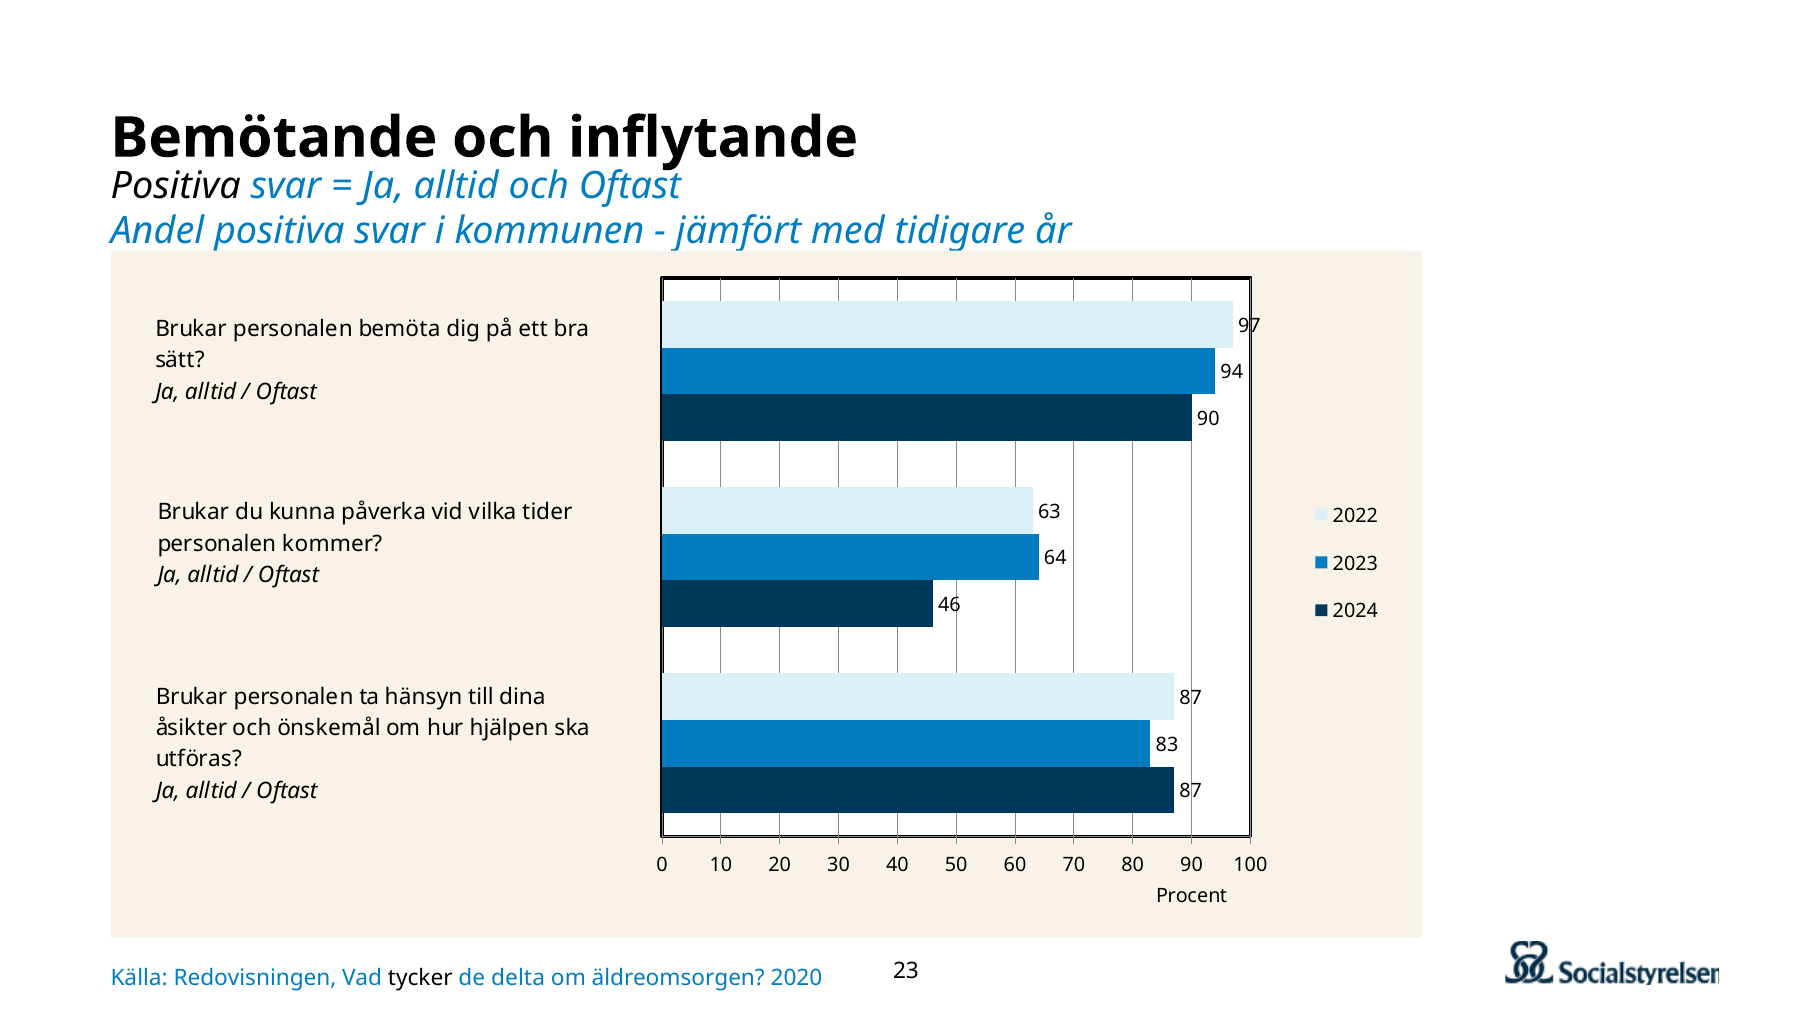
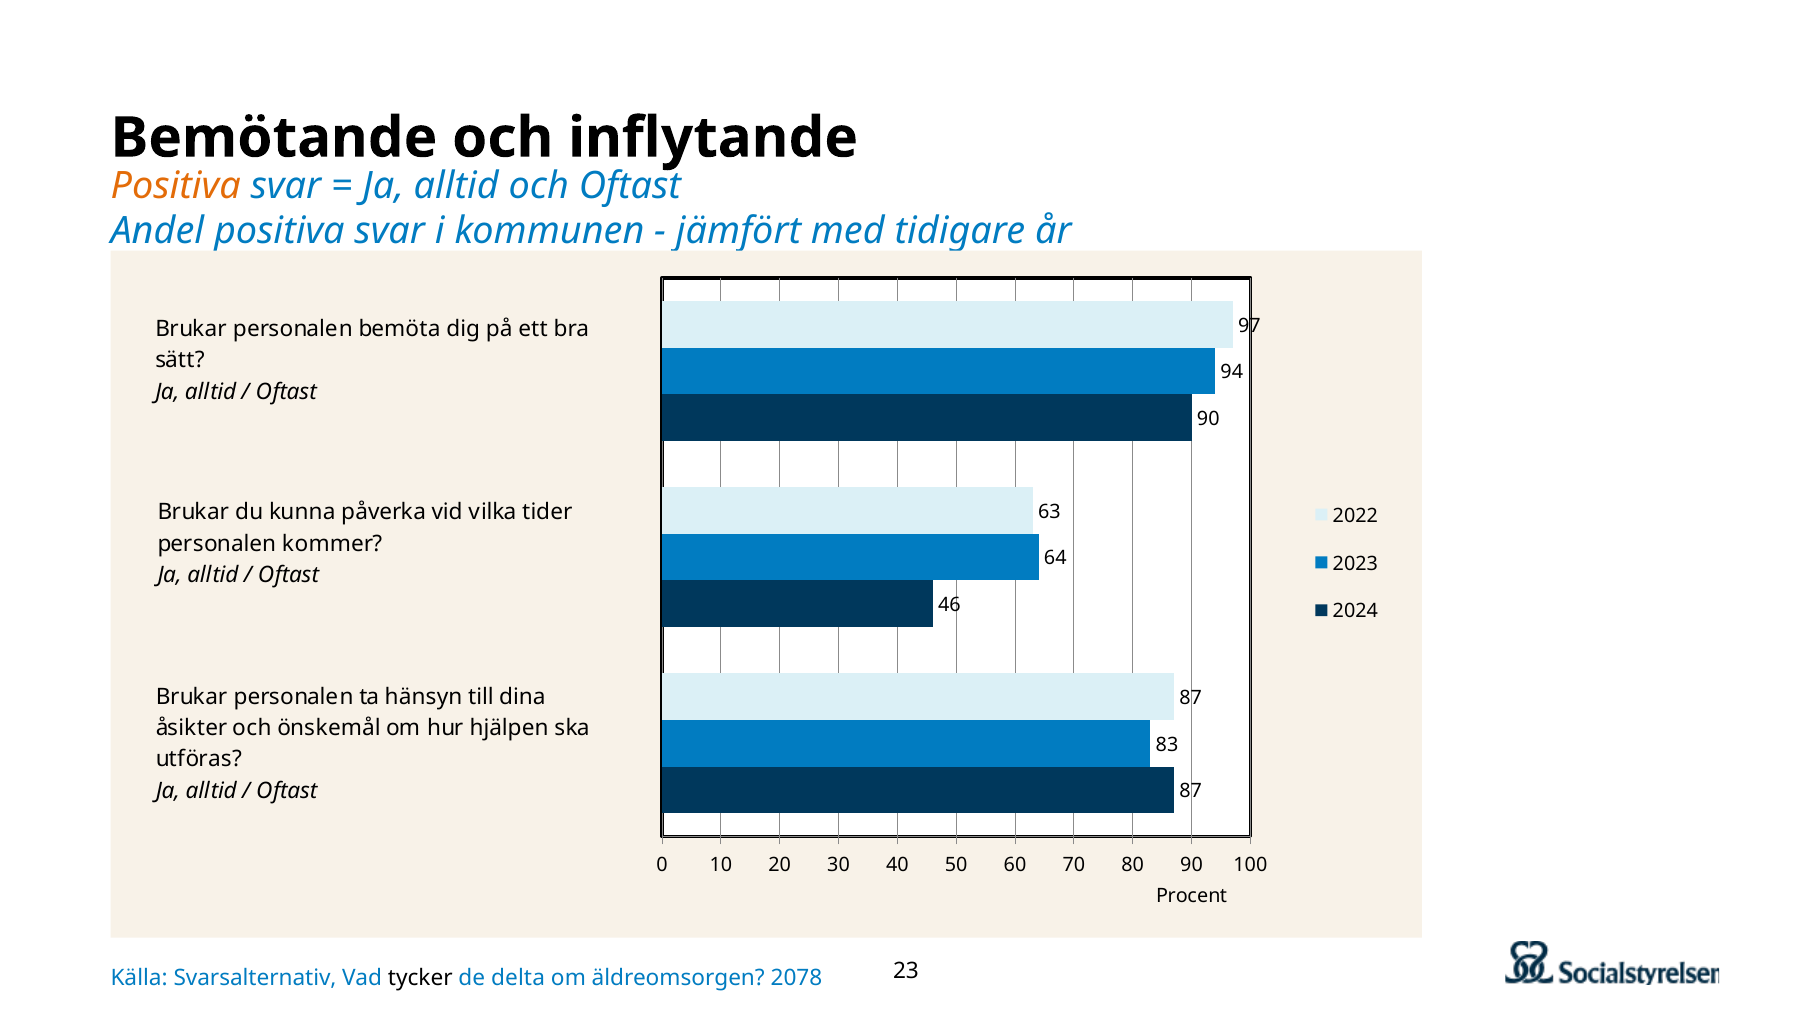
Positiva at (176, 186) colour: black -> orange
Redovisningen: Redovisningen -> Svarsalternativ
2020: 2020 -> 2078
